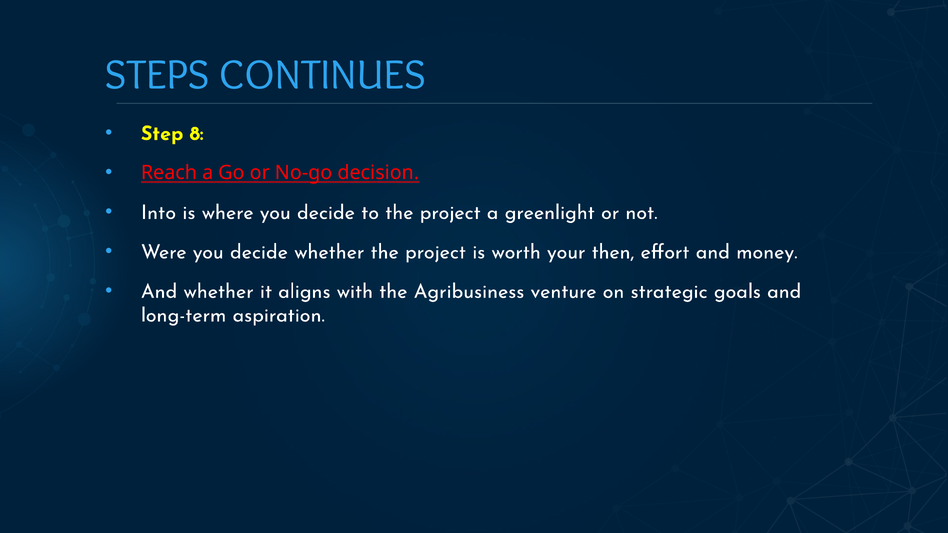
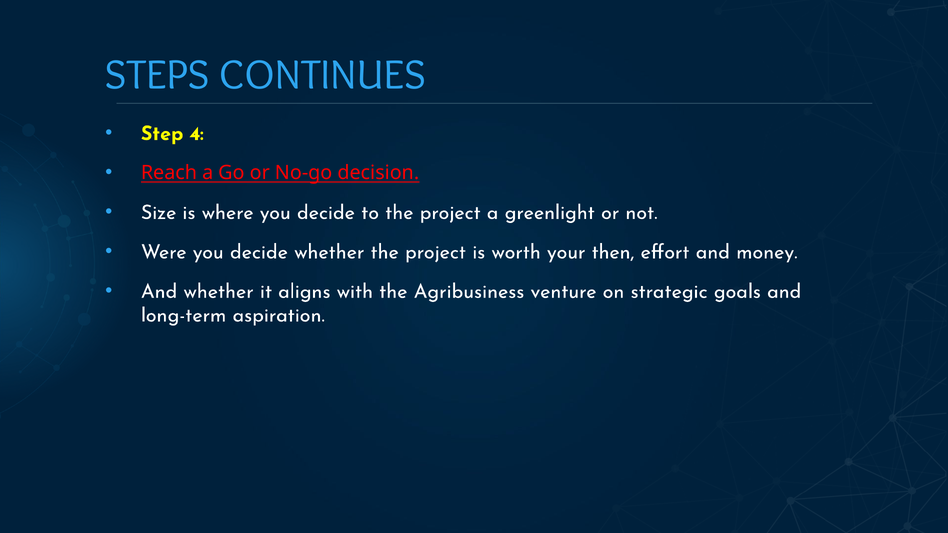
8: 8 -> 4
Into: Into -> Size
